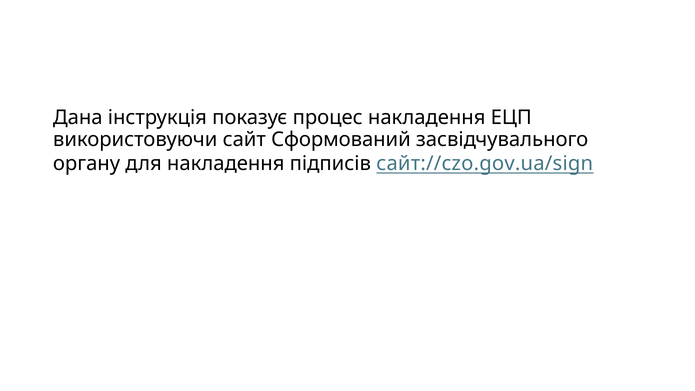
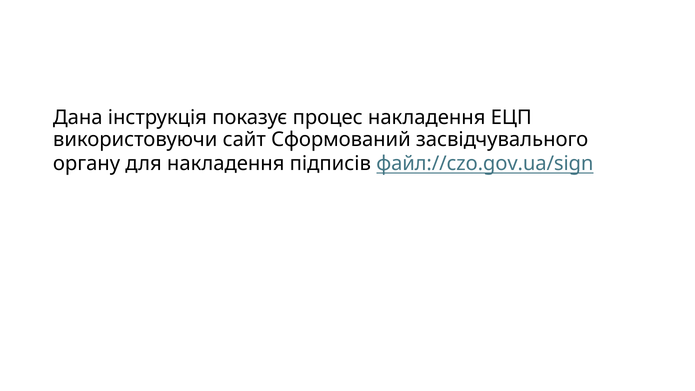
сайт://czo.gov.ua/sign: сайт://czo.gov.ua/sign -> файл://czo.gov.ua/sign
